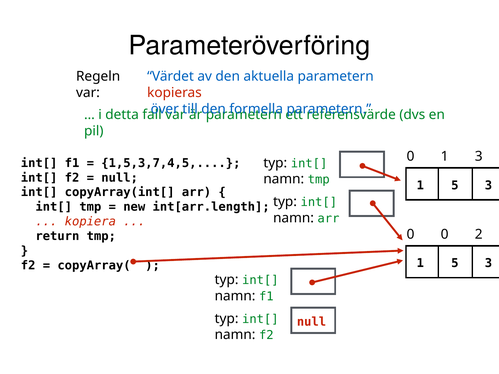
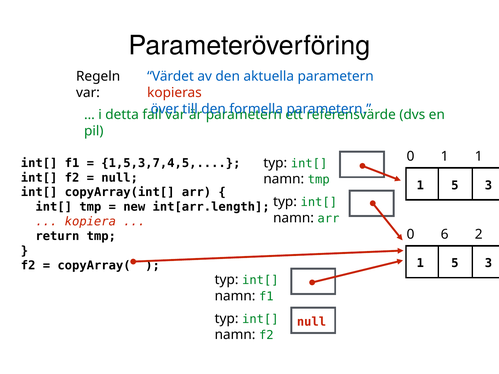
1 3: 3 -> 1
0 0: 0 -> 6
